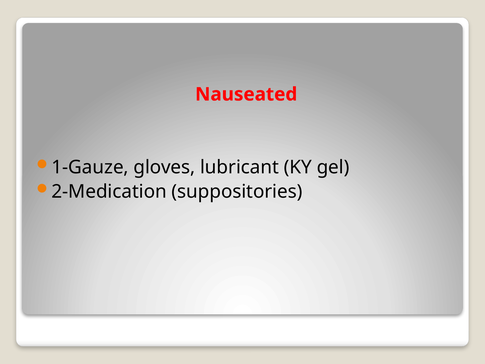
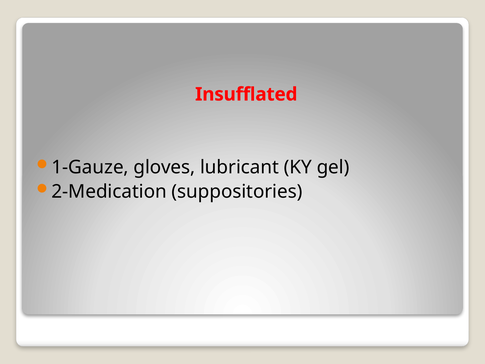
Nauseated: Nauseated -> Insufflated
